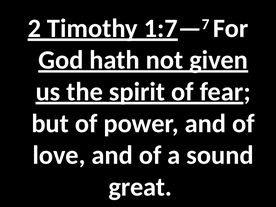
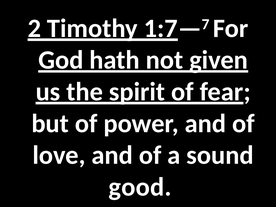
great: great -> good
